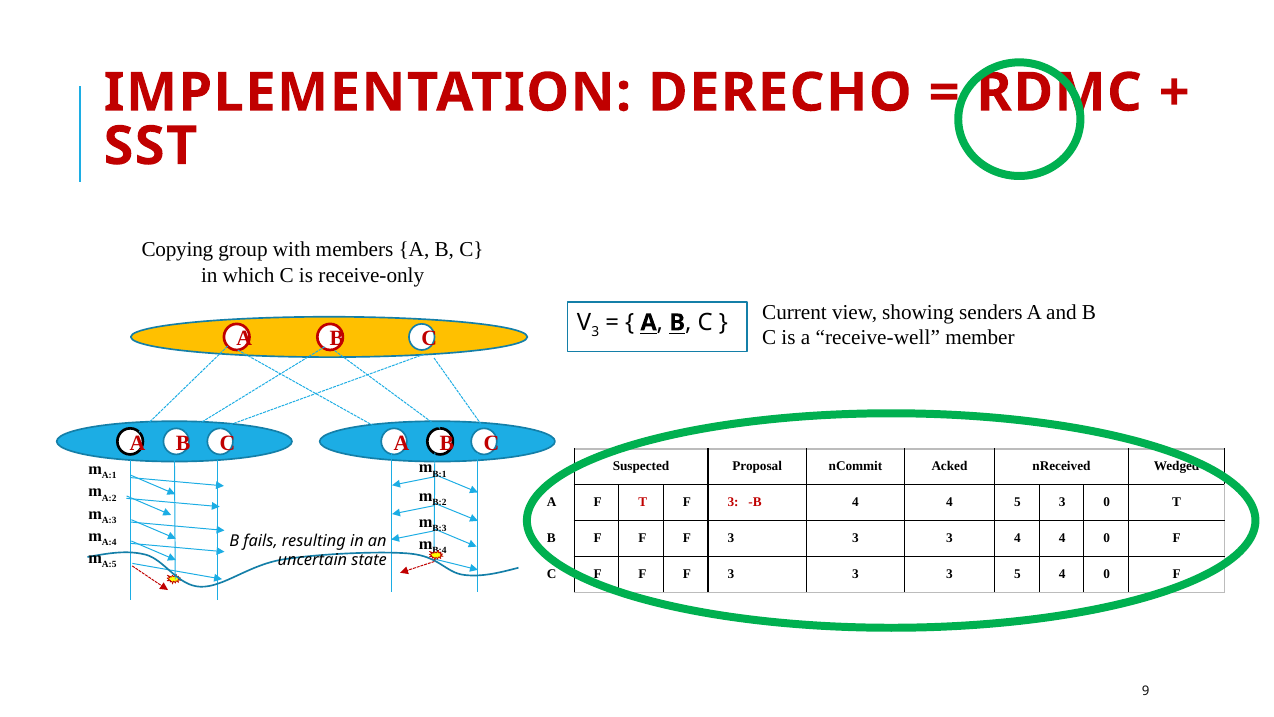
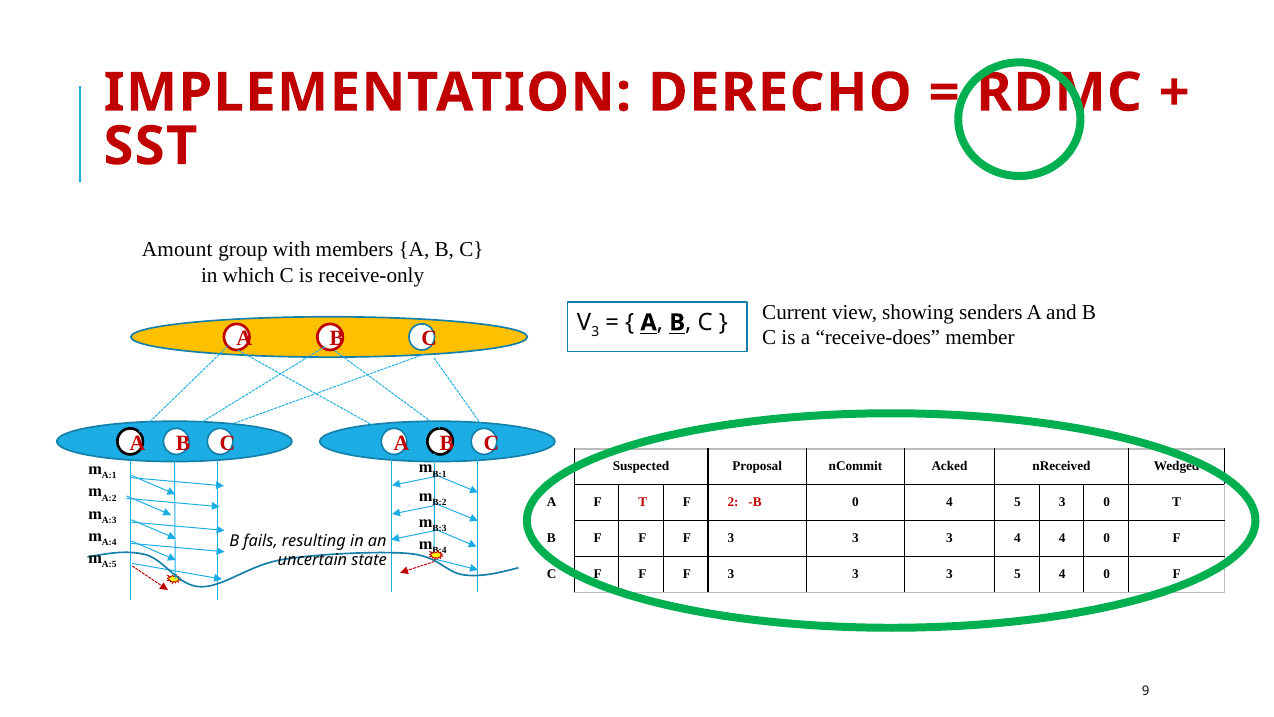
Copying: Copying -> Amount
receive-well: receive-well -> receive-does
T F 3: 3 -> 2
B 4: 4 -> 0
